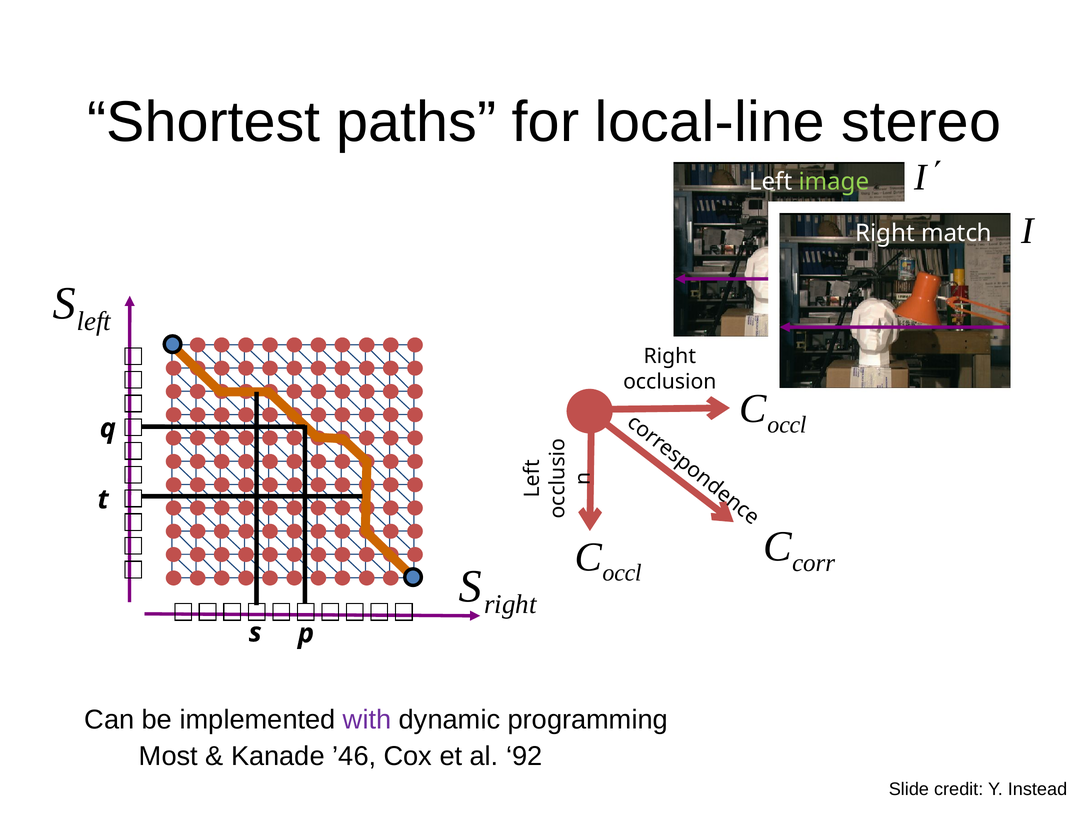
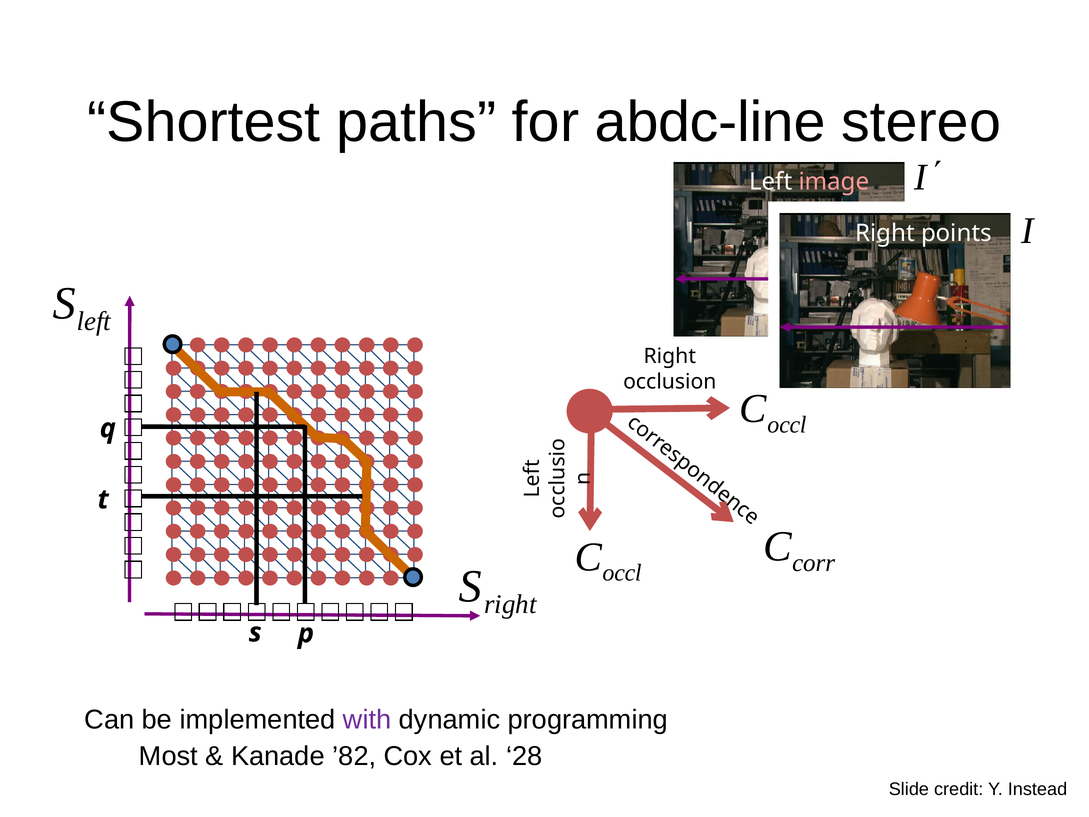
local-line: local-line -> abdc-line
image colour: light green -> pink
match: match -> points
’46: ’46 -> ’82
92: 92 -> 28
